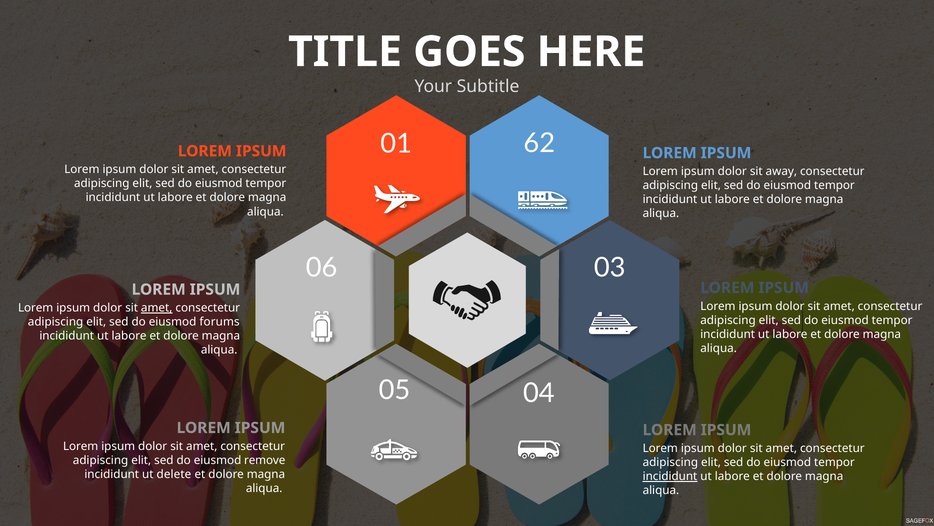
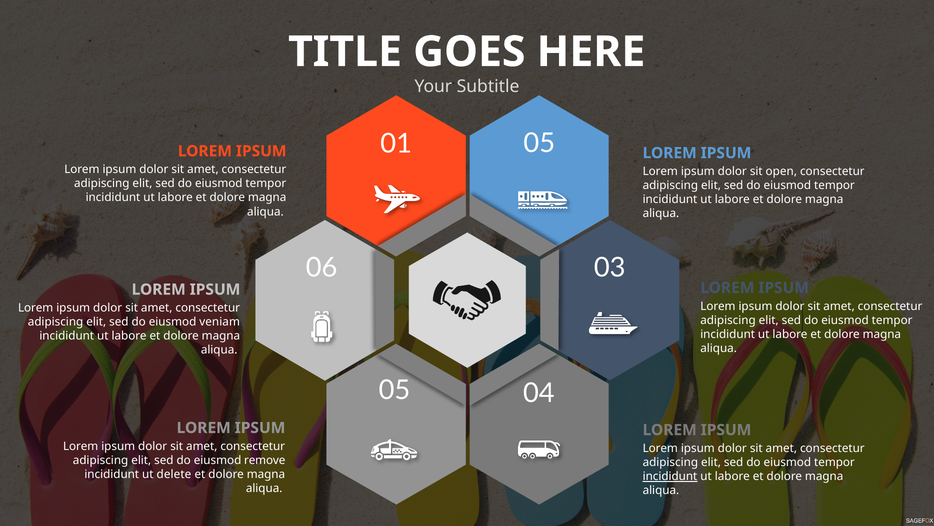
01 62: 62 -> 05
away: away -> open
amet at (157, 308) underline: present -> none
forums: forums -> veniam
